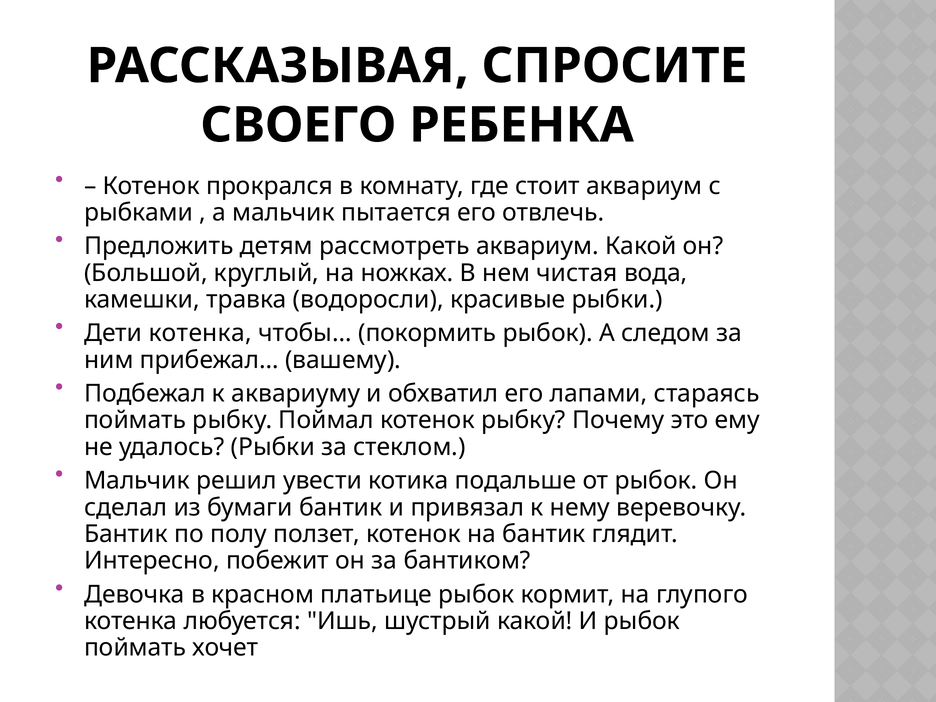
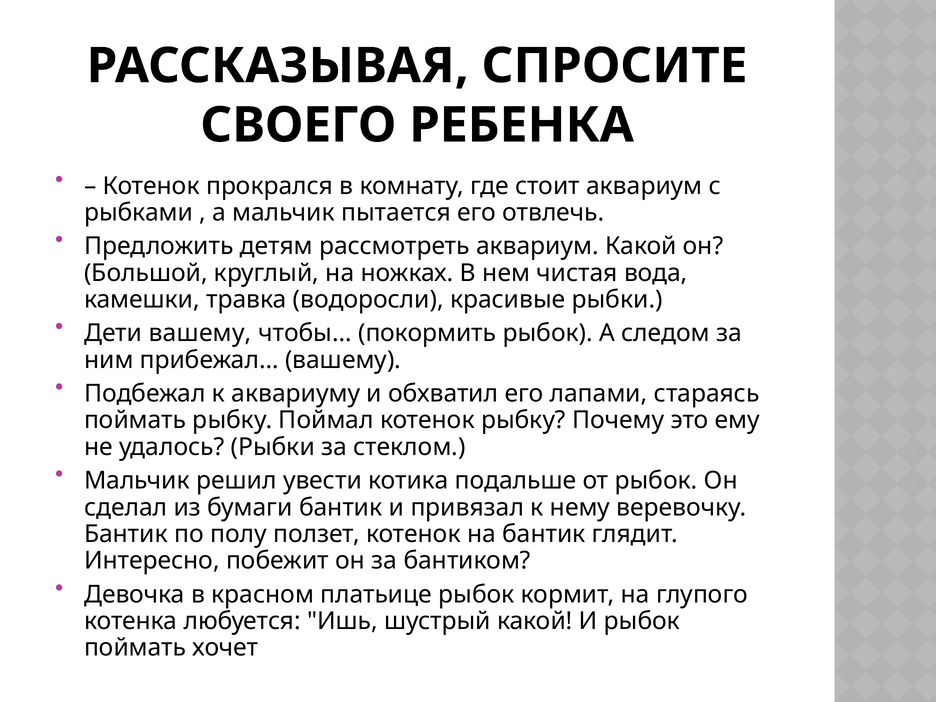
Дети котенка: котенка -> вашему
